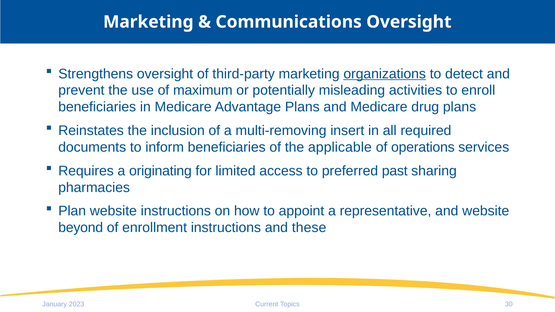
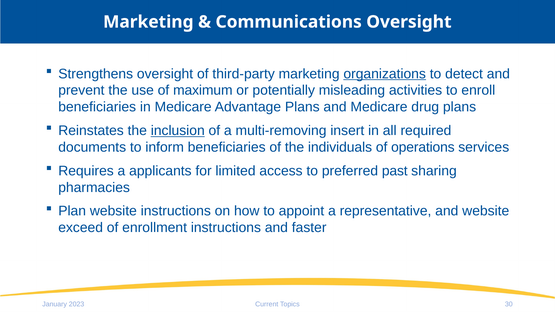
inclusion underline: none -> present
applicable: applicable -> individuals
originating: originating -> applicants
beyond: beyond -> exceed
these: these -> faster
